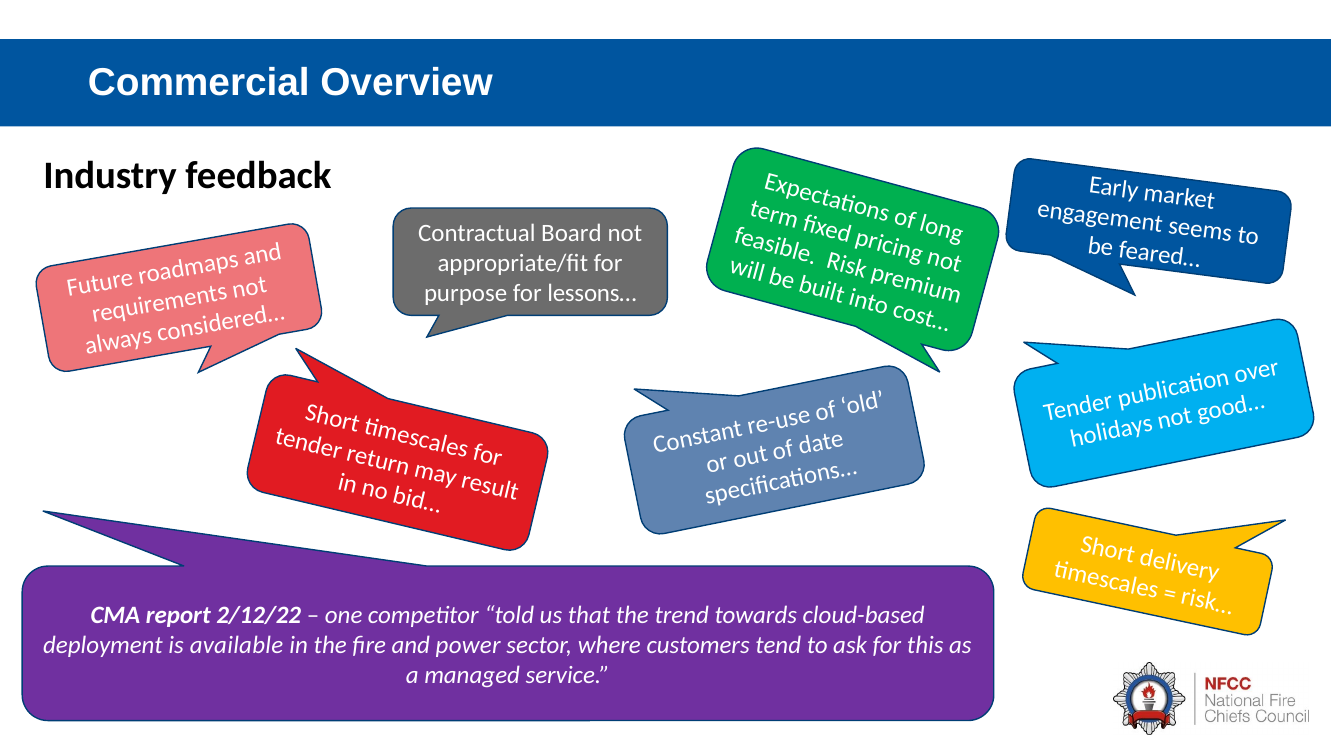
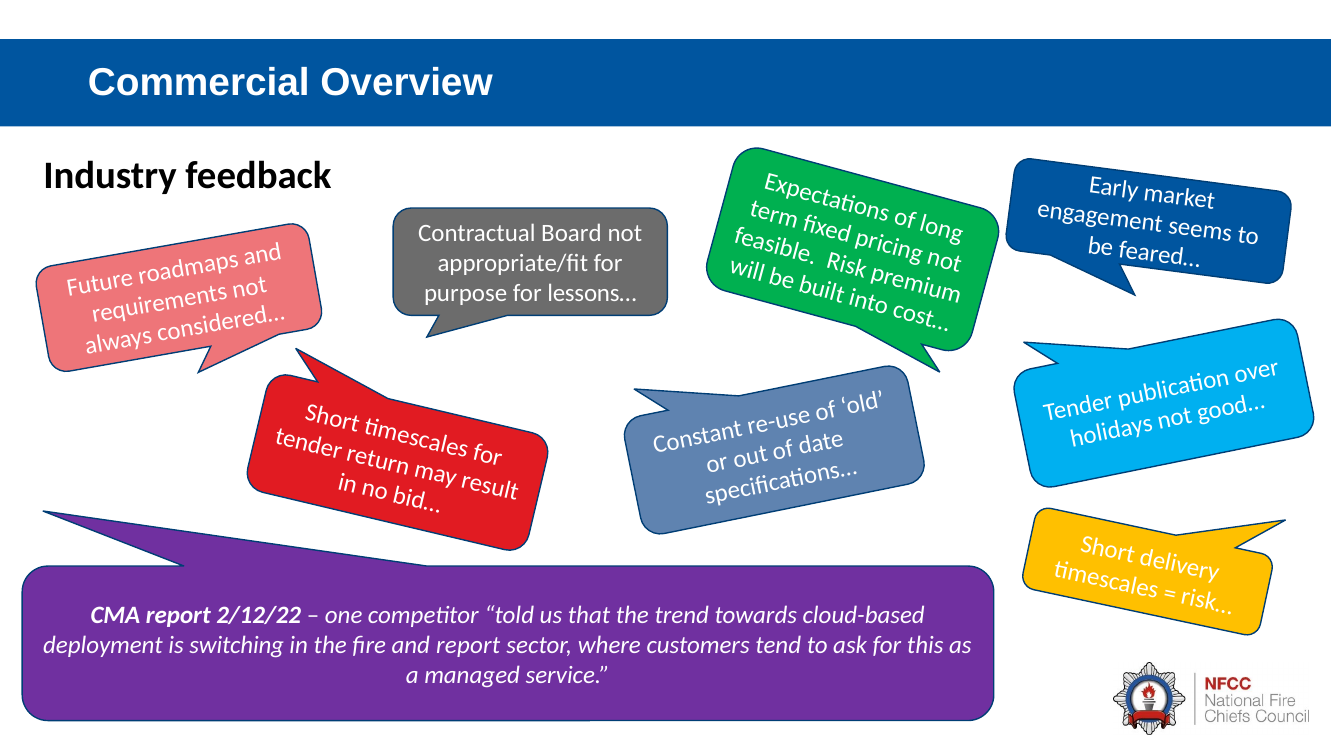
available: available -> switching
and power: power -> report
